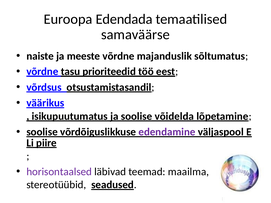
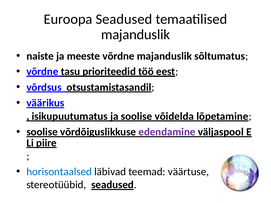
Euroopa Edendada: Edendada -> Seadused
samaväärse at (135, 35): samaväärse -> majanduslik
horisontaalsed colour: purple -> blue
maailma: maailma -> väärtuse
